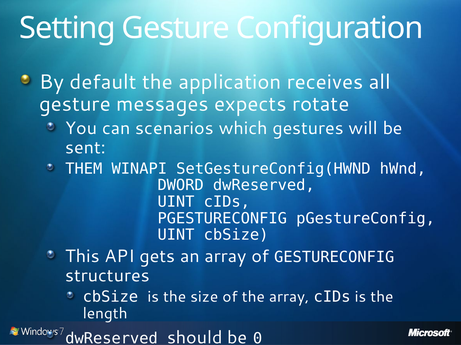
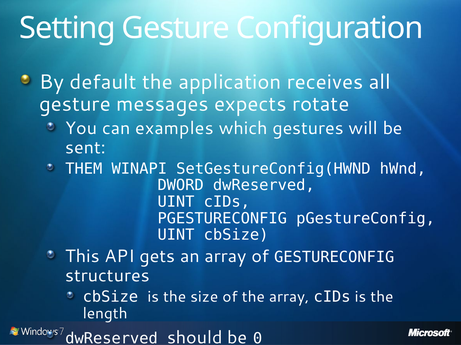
scenarios: scenarios -> examples
